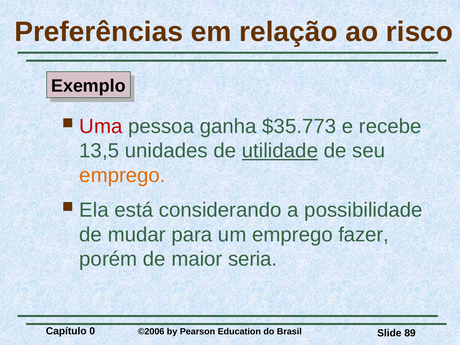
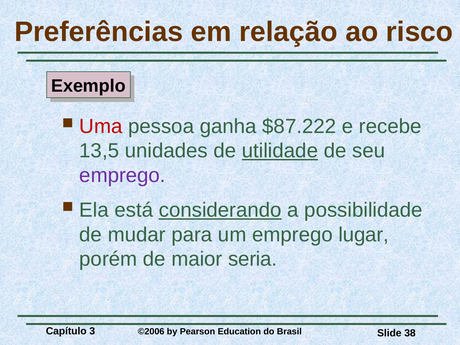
$35.773: $35.773 -> $87.222
emprego at (122, 175) colour: orange -> purple
considerando underline: none -> present
fazer: fazer -> lugar
0: 0 -> 3
89: 89 -> 38
